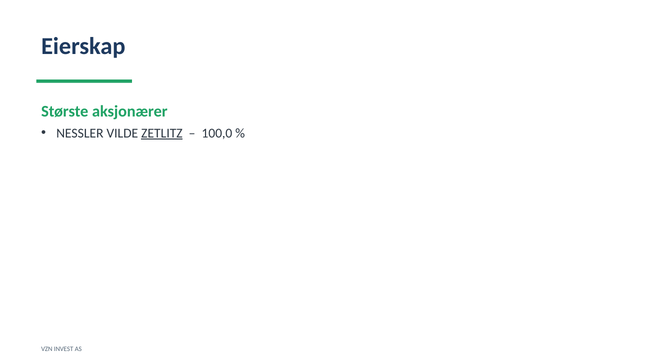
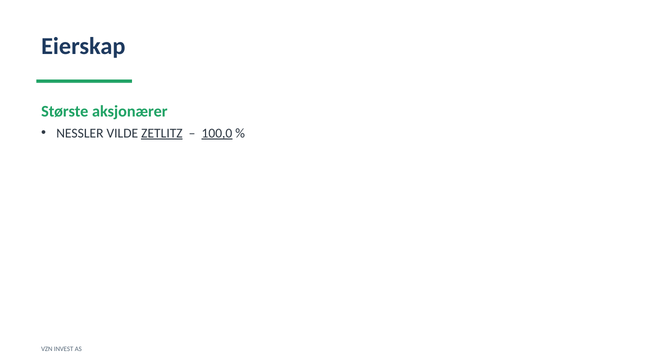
100,0 underline: none -> present
